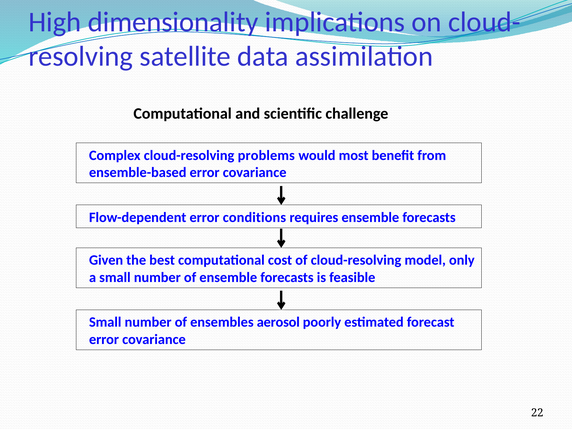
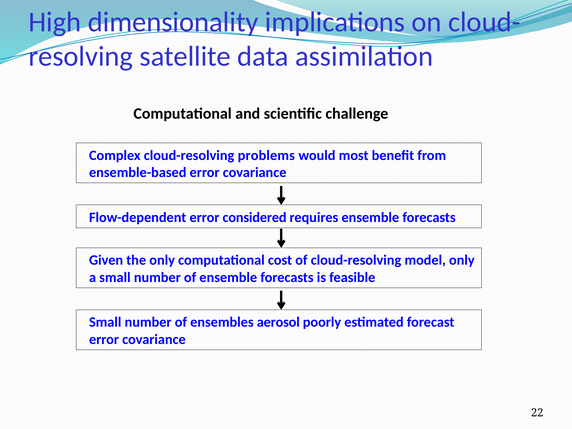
conditions: conditions -> considered
the best: best -> only
